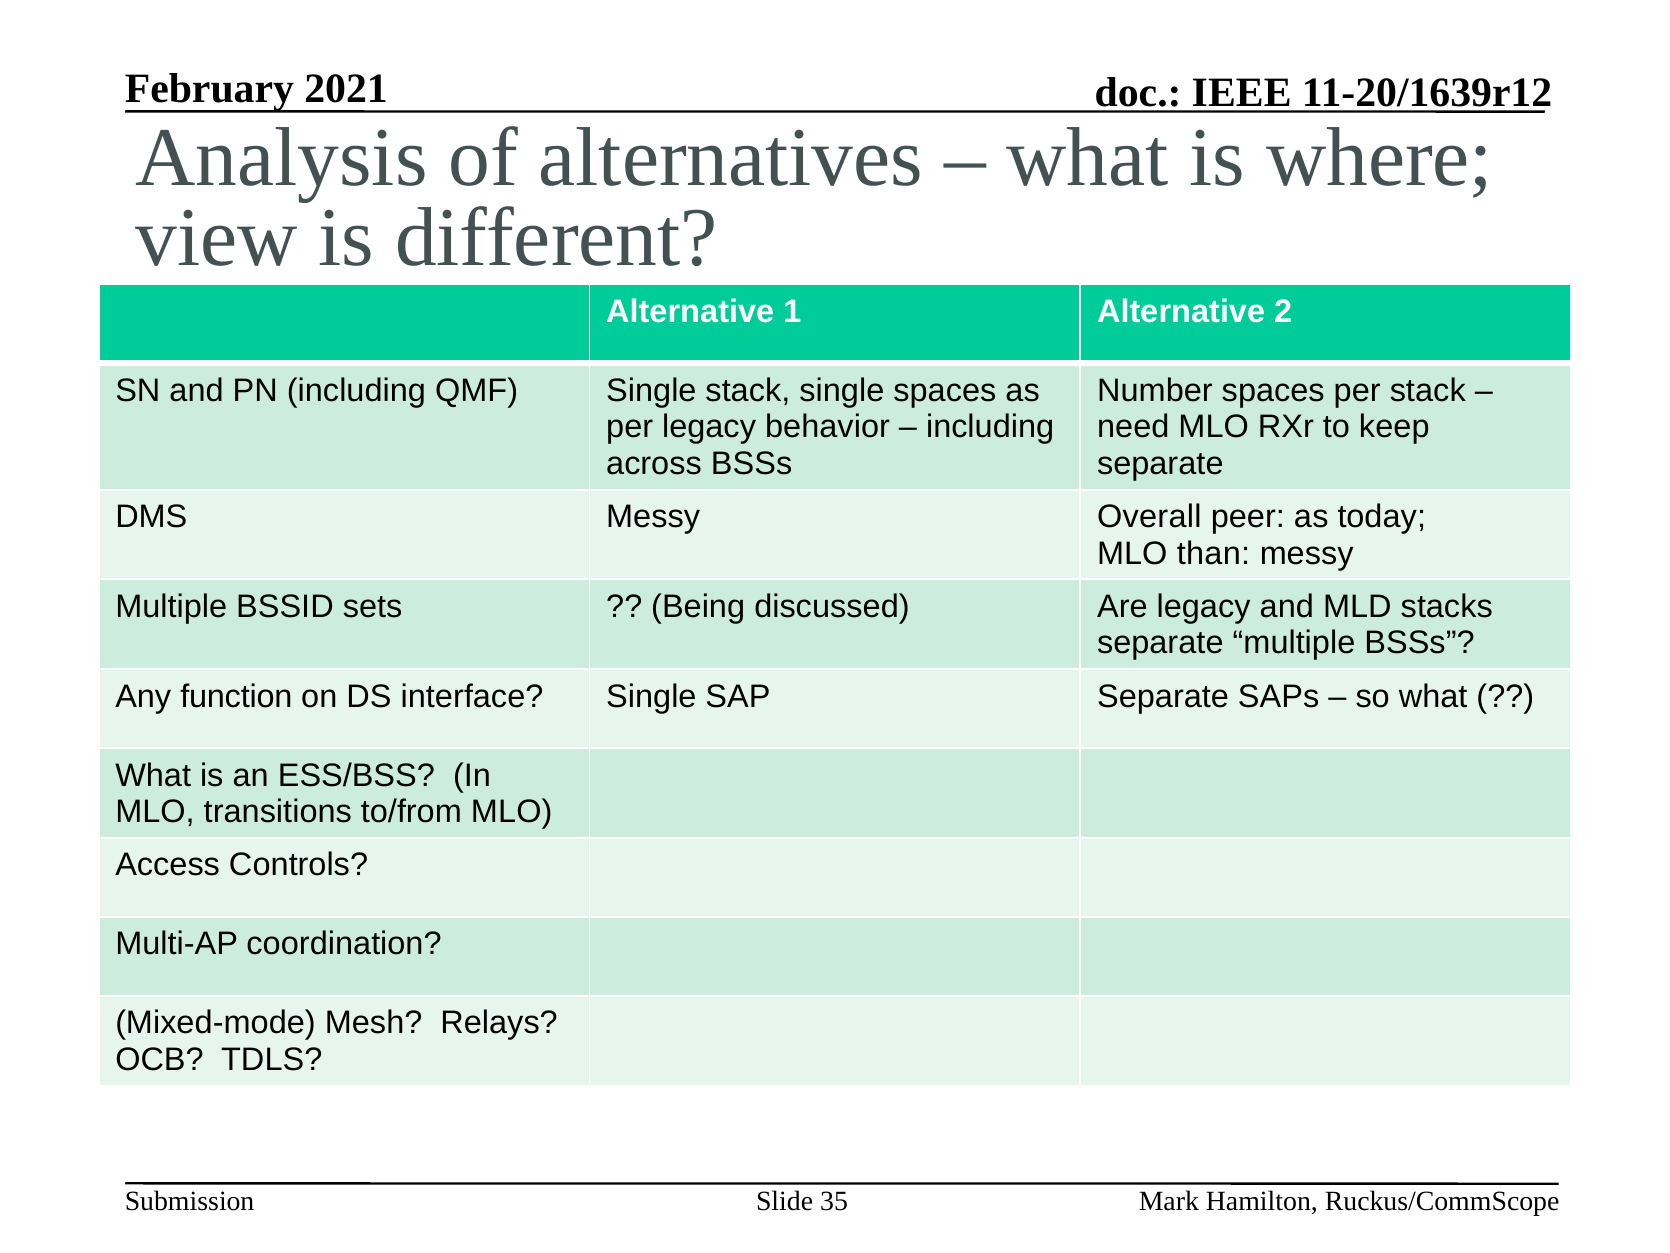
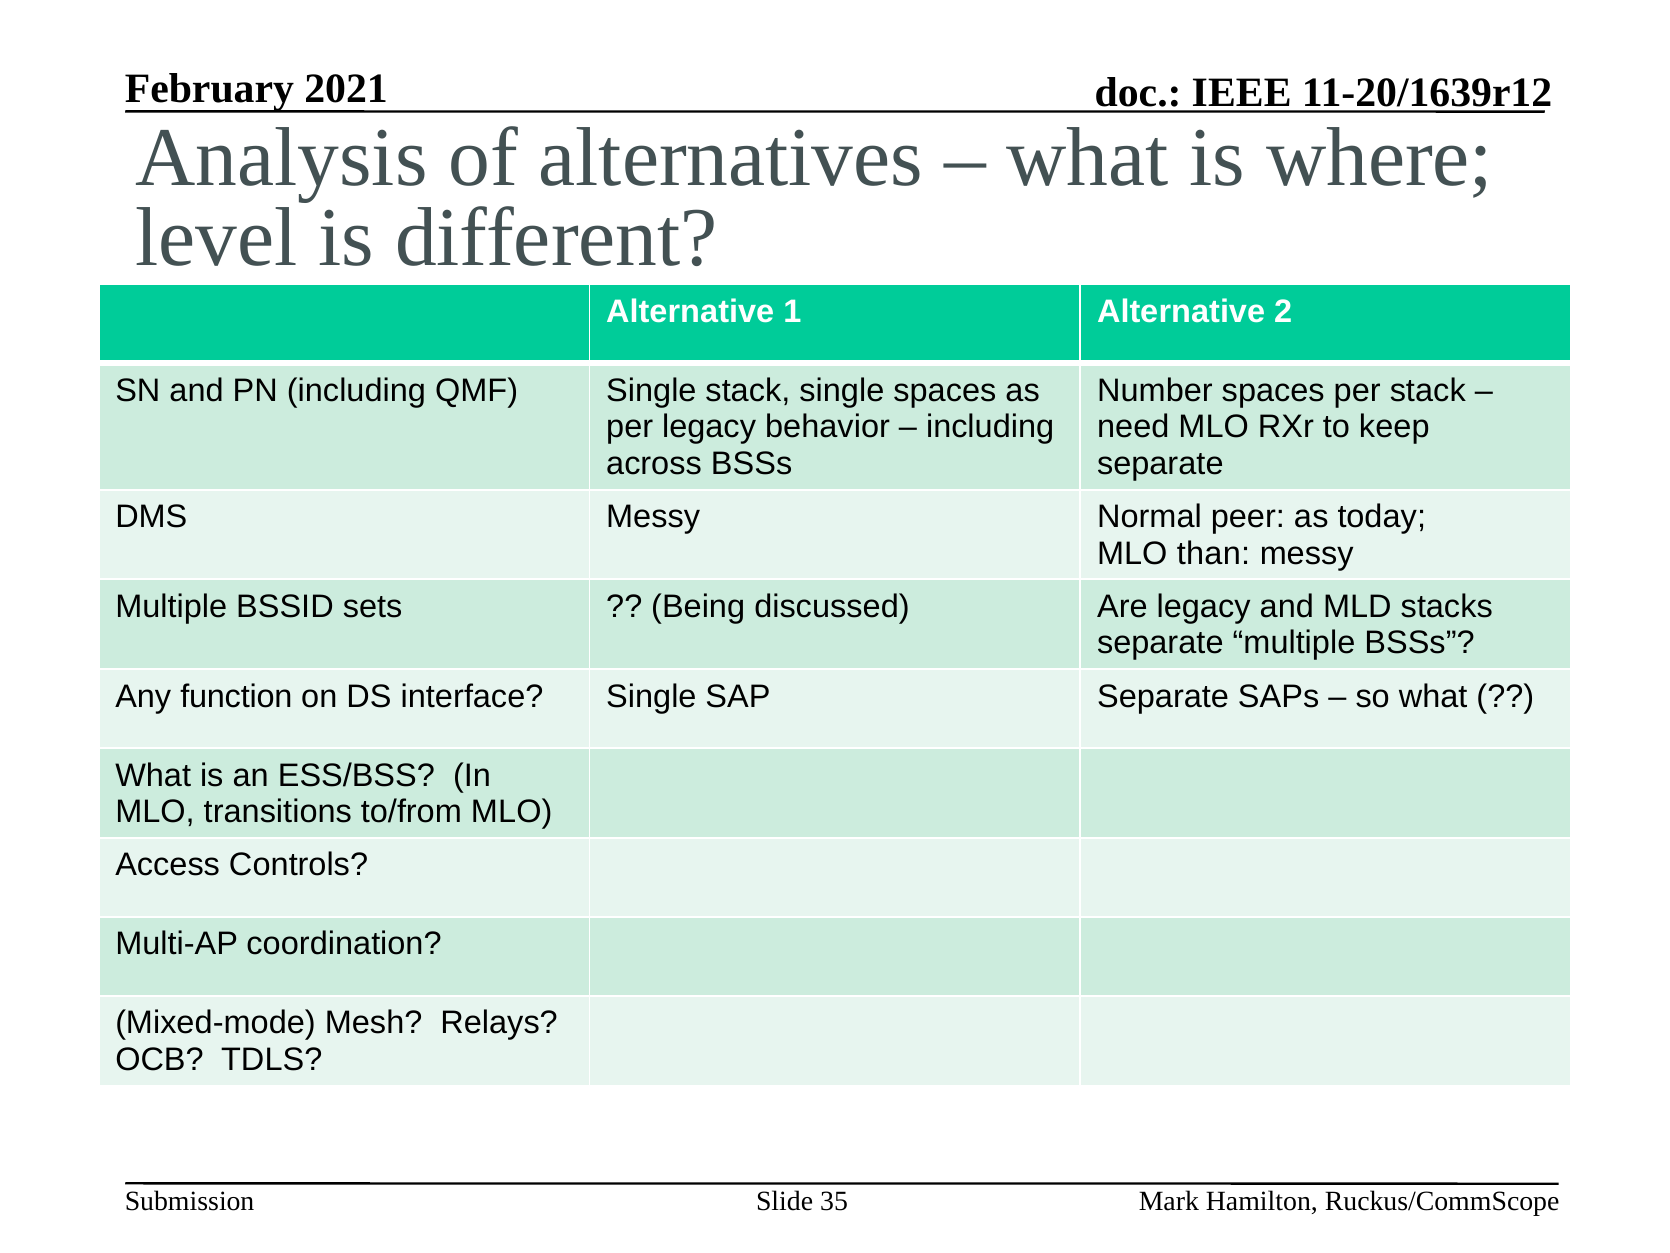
view: view -> level
Overall: Overall -> Normal
